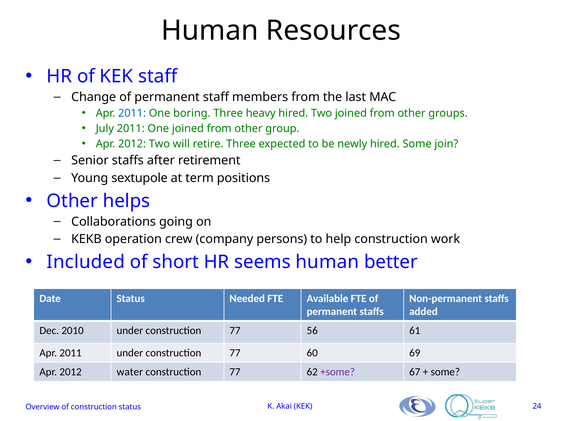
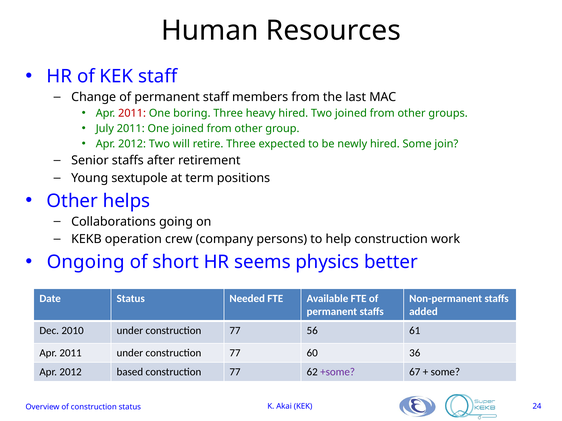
2011 at (132, 113) colour: blue -> red
Included: Included -> Ongoing
seems human: human -> physics
69: 69 -> 36
water: water -> based
